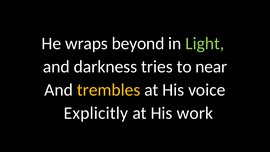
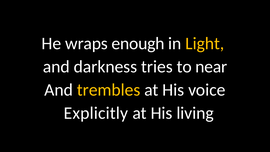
beyond: beyond -> enough
Light colour: light green -> yellow
work: work -> living
